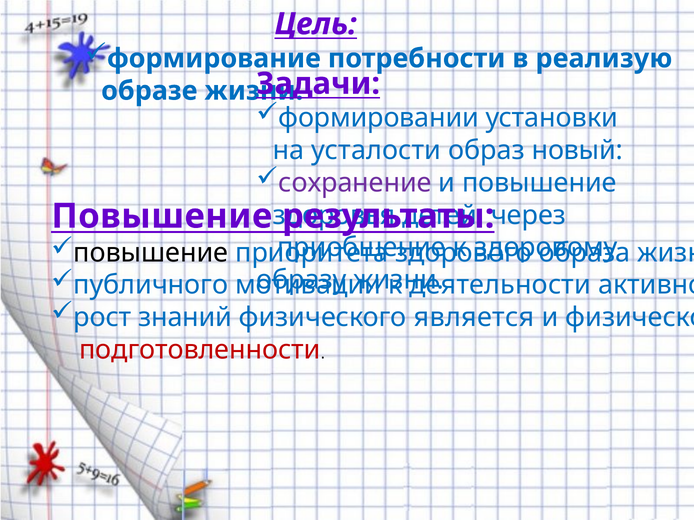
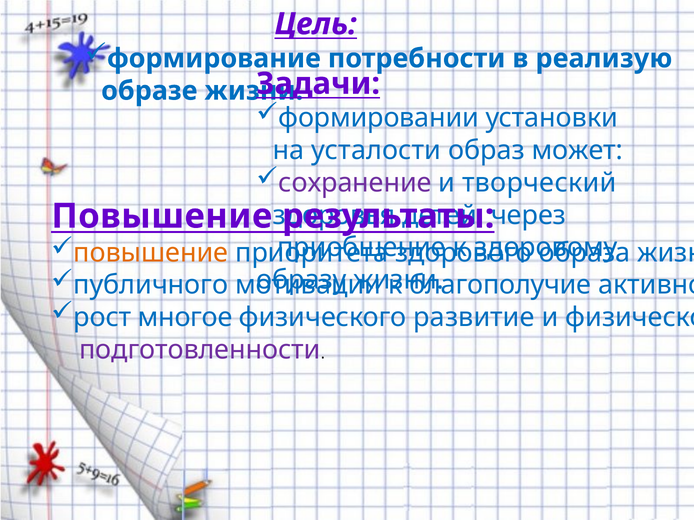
новый: новый -> может
и повышение: повышение -> творческий
повышение at (151, 253) colour: black -> orange
деятельности: деятельности -> благополучие
знаний: знаний -> многое
является: является -> развитие
подготовленности colour: red -> purple
